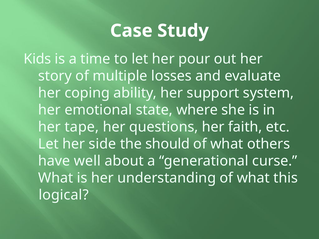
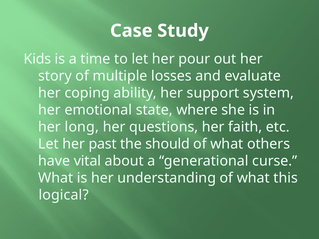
tape: tape -> long
side: side -> past
well: well -> vital
